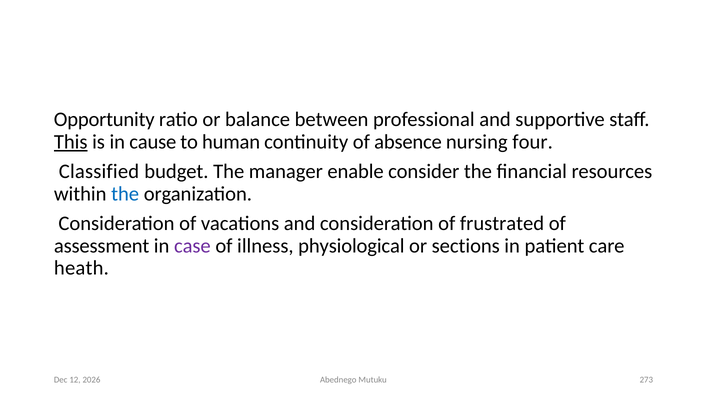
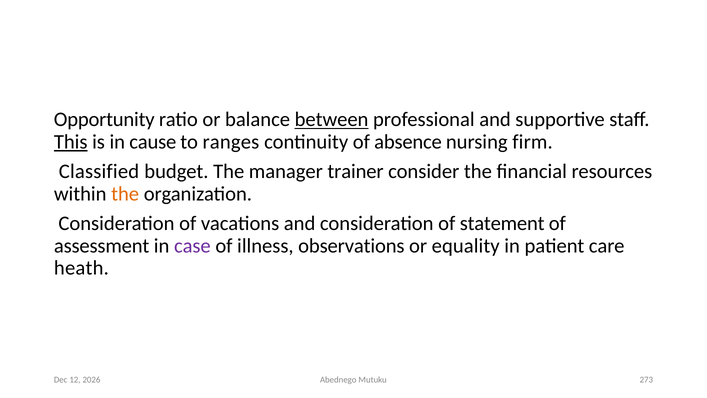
between underline: none -> present
human: human -> ranges
four: four -> firm
enable: enable -> trainer
the at (125, 194) colour: blue -> orange
frustrated: frustrated -> statement
physiological: physiological -> observations
sections: sections -> equality
